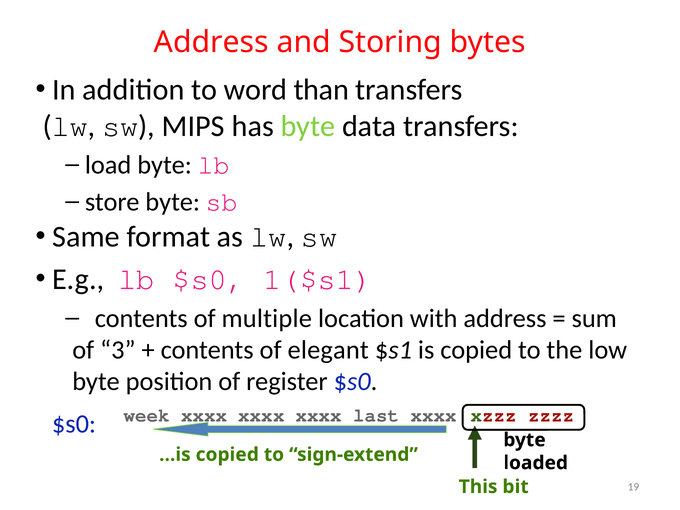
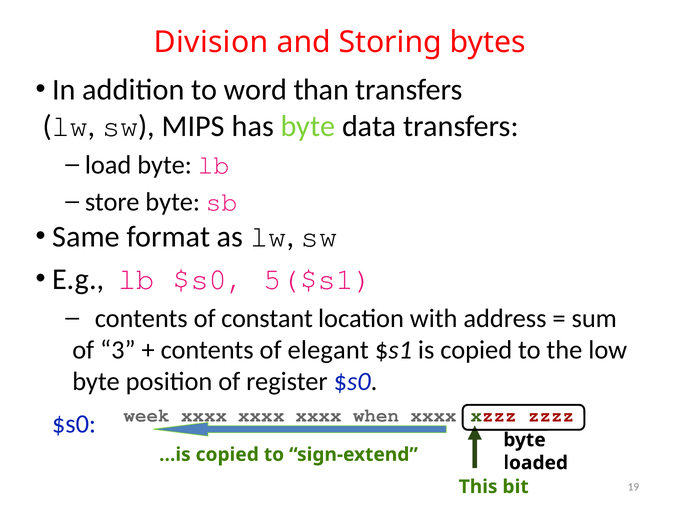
Address at (211, 42): Address -> Division
1($s1: 1($s1 -> 5($s1
multiple: multiple -> constant
last: last -> when
